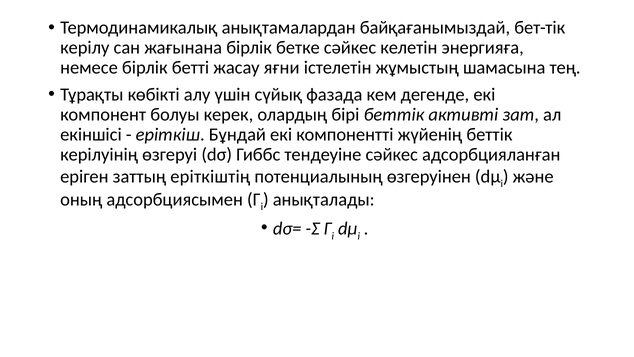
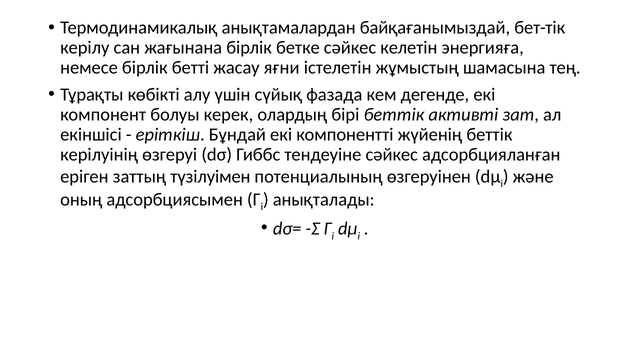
еріткіштің: еріткіштің -> түзілуімен
